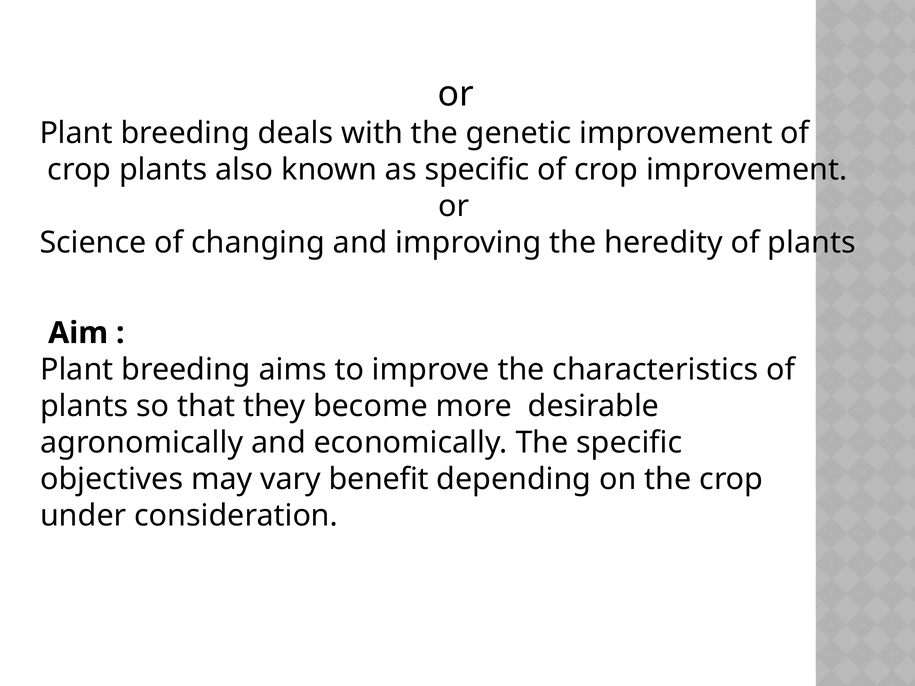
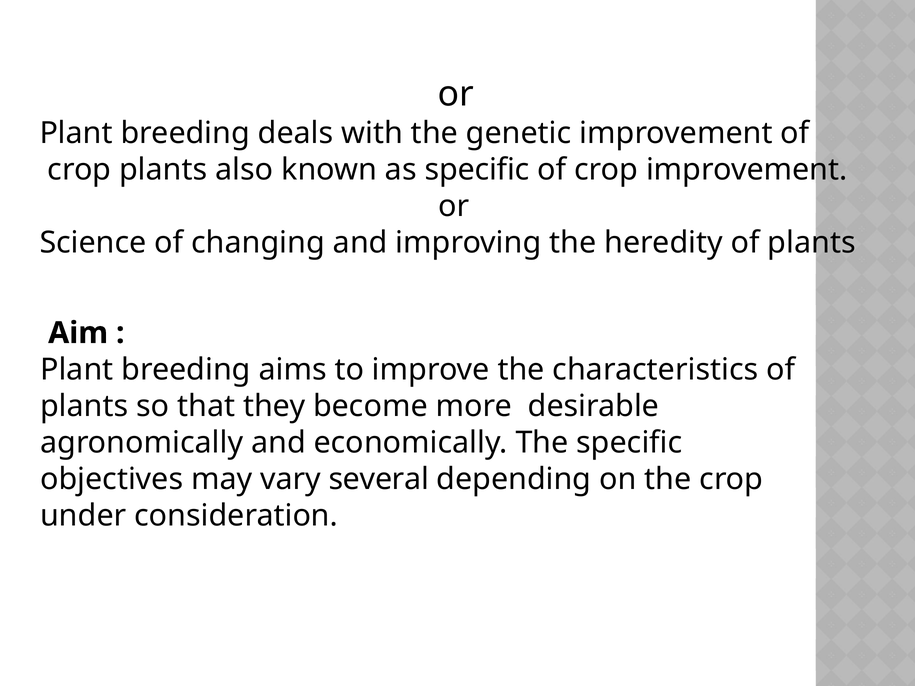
benefit: benefit -> several
